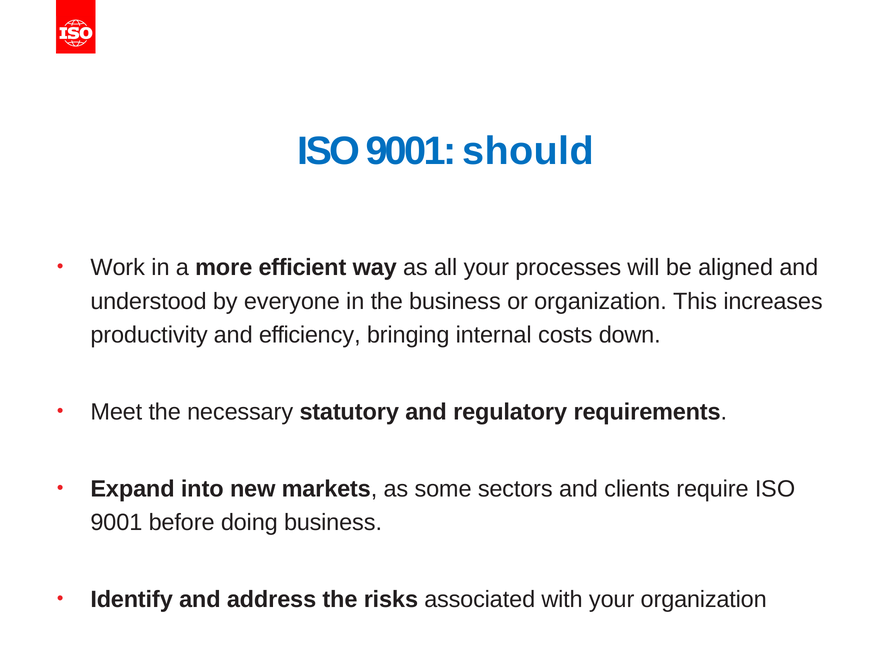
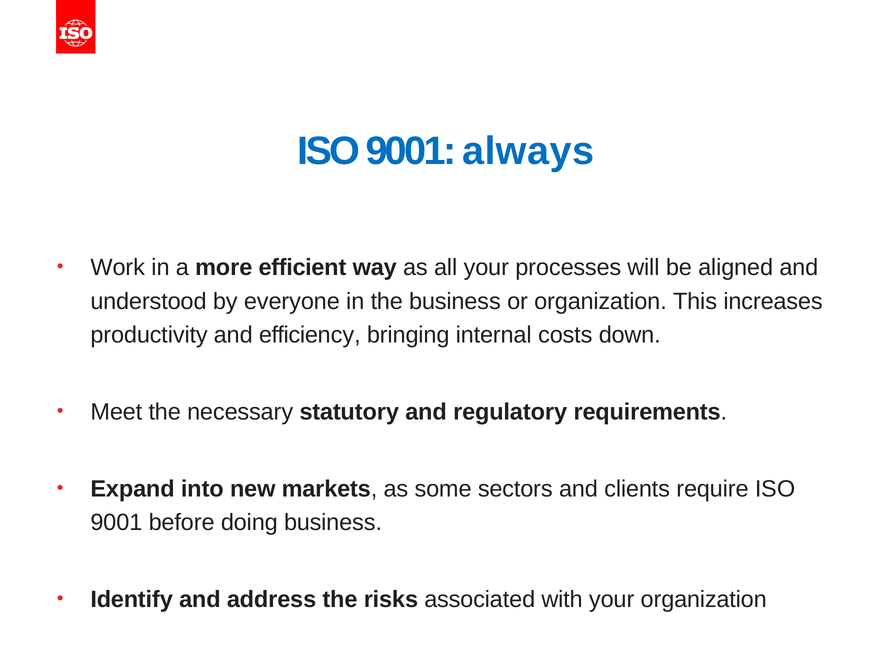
should: should -> always
